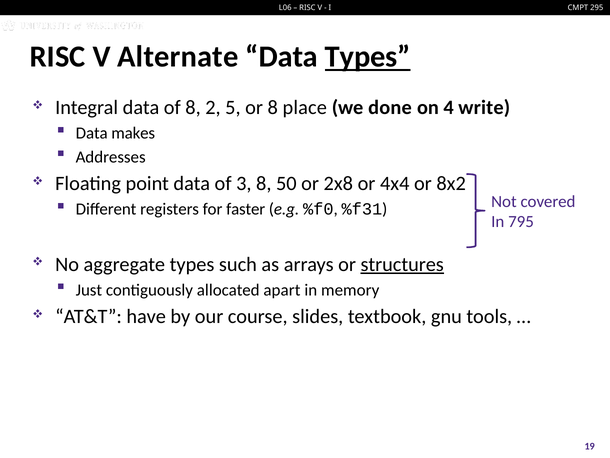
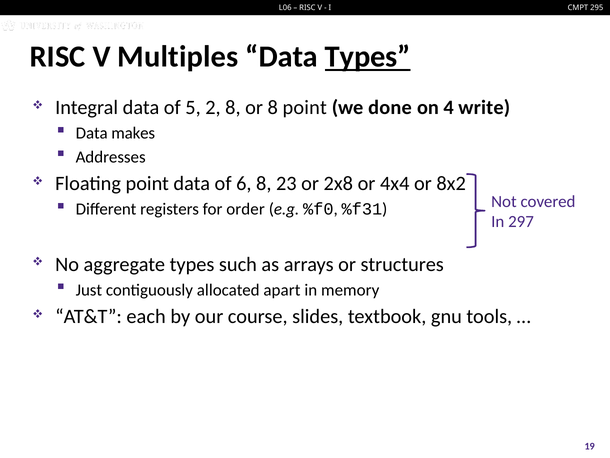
Alternate: Alternate -> Multiples
of 8: 8 -> 5
2 5: 5 -> 8
8 place: place -> point
3: 3 -> 6
50: 50 -> 23
faster: faster -> order
795: 795 -> 297
structures underline: present -> none
have: have -> each
